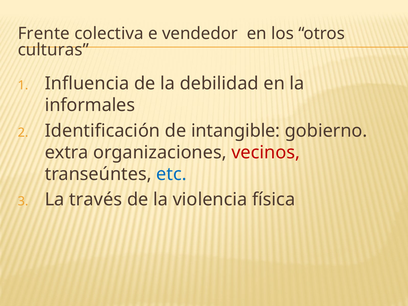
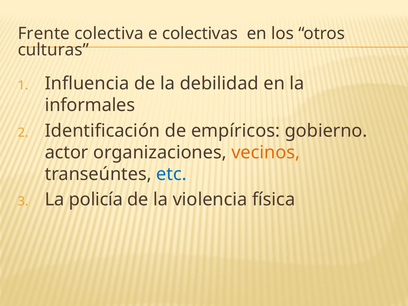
vendedor: vendedor -> colectivas
intangible: intangible -> empíricos
extra: extra -> actor
vecinos colour: red -> orange
través: través -> policía
